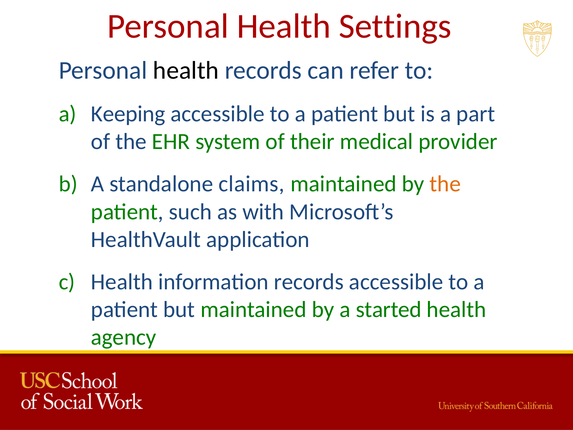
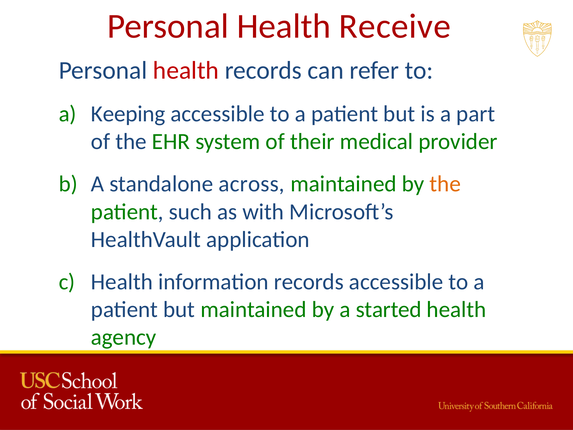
Settings: Settings -> Receive
health at (186, 70) colour: black -> red
claims: claims -> across
